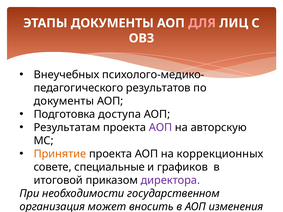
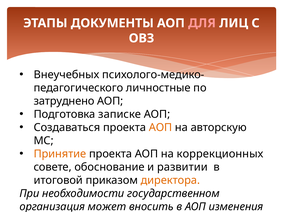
результатов: результатов -> личностные
документы at (64, 101): документы -> затруднено
доступа: доступа -> записке
Результатам: Результатам -> Создаваться
АОП at (161, 128) colour: purple -> orange
специальные: специальные -> обоснование
графиков: графиков -> развитии
директора colour: purple -> orange
